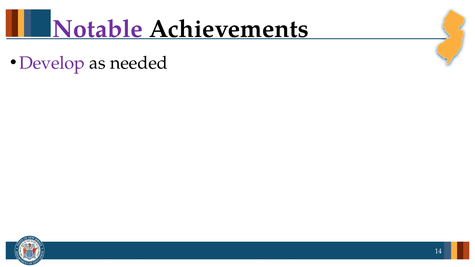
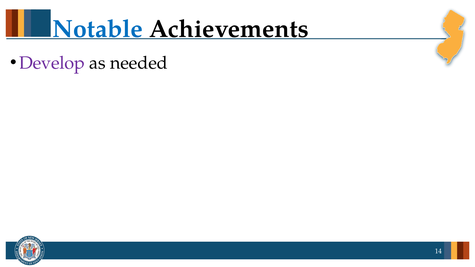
Notable colour: purple -> blue
